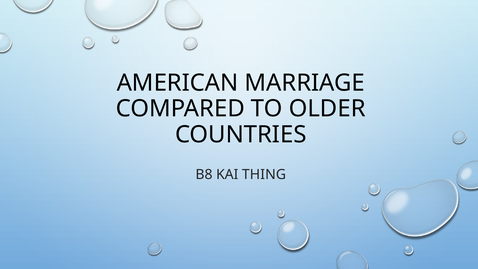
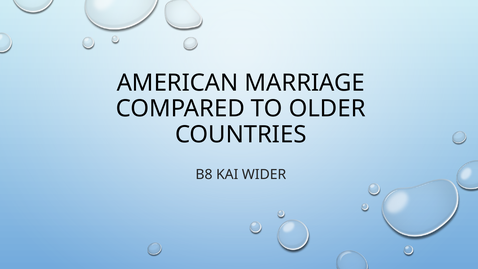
THING: THING -> WIDER
